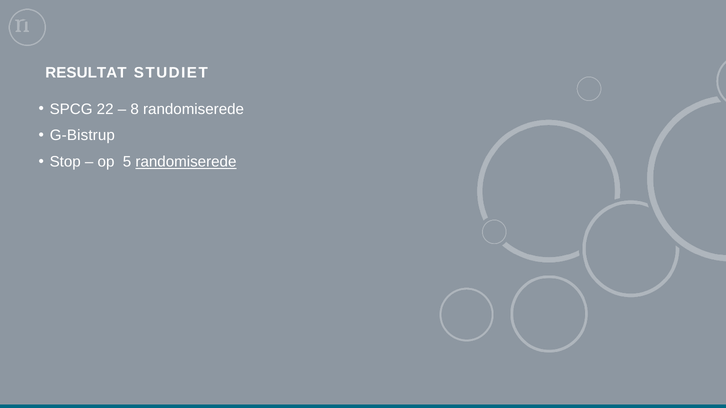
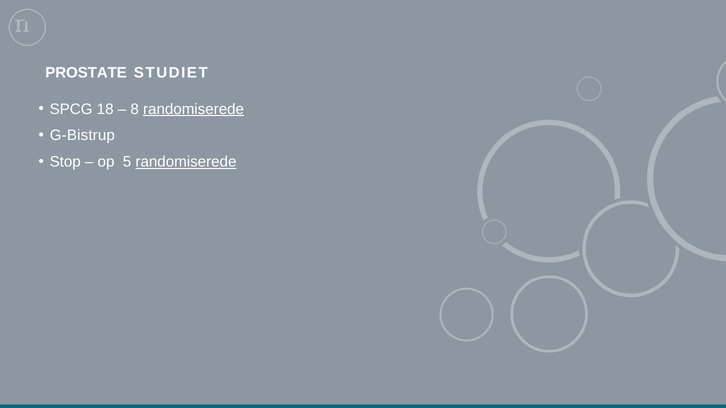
RESULTAT: RESULTAT -> PROSTATE
22: 22 -> 18
randomiserede at (194, 109) underline: none -> present
